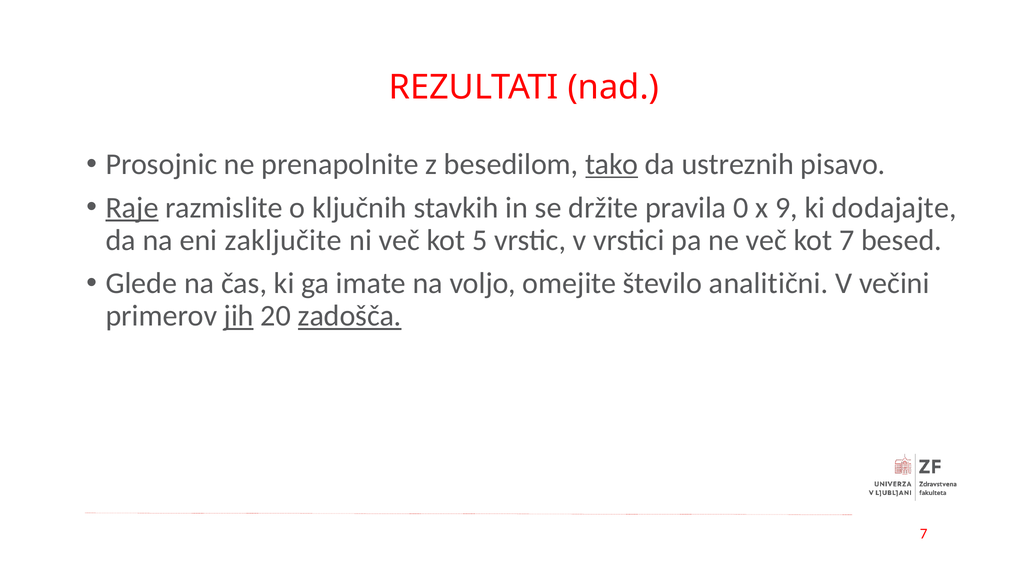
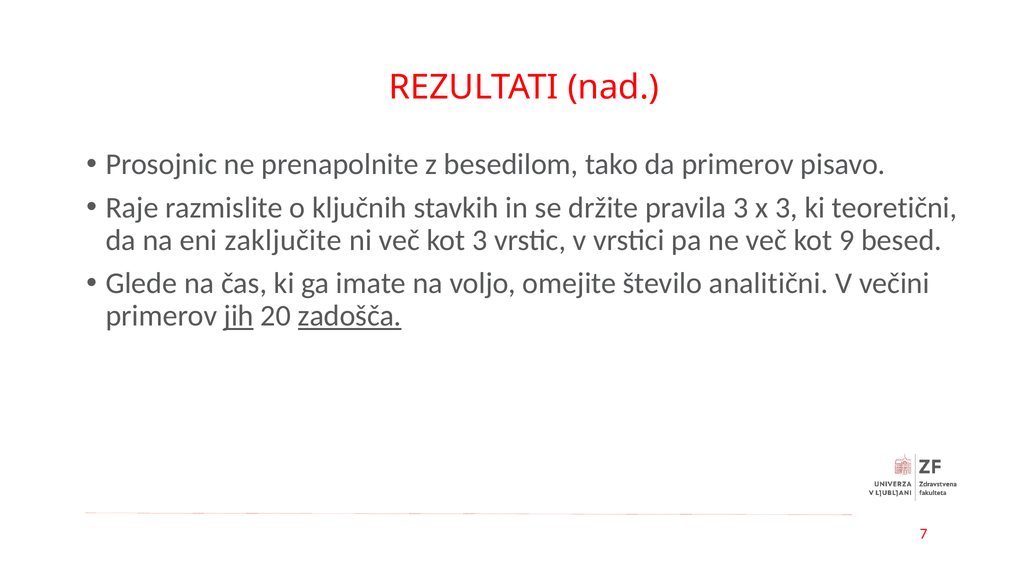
tako underline: present -> none
da ustreznih: ustreznih -> primerov
Raje underline: present -> none
pravila 0: 0 -> 3
x 9: 9 -> 3
dodajajte: dodajajte -> teoretični
kot 5: 5 -> 3
kot 7: 7 -> 9
